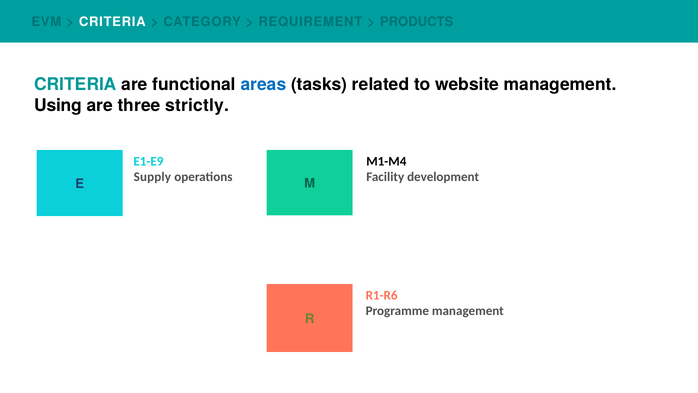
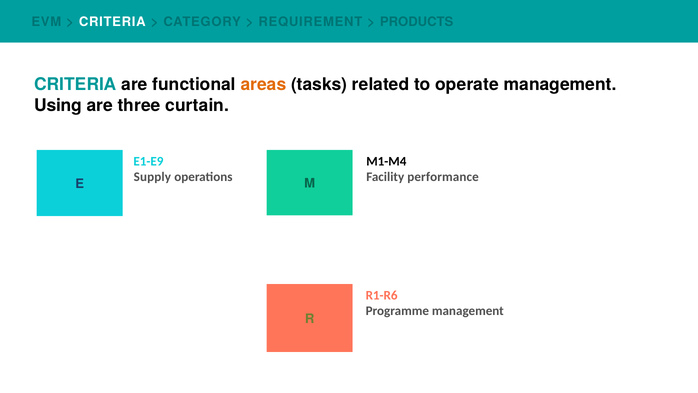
areas colour: blue -> orange
website: website -> operate
strictly: strictly -> curtain
development: development -> performance
